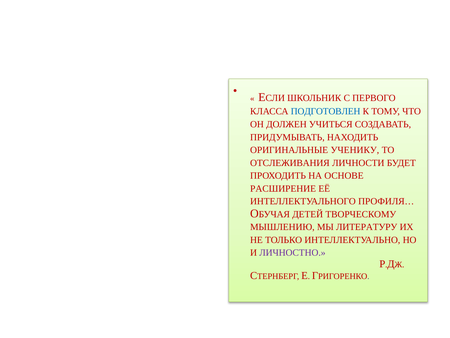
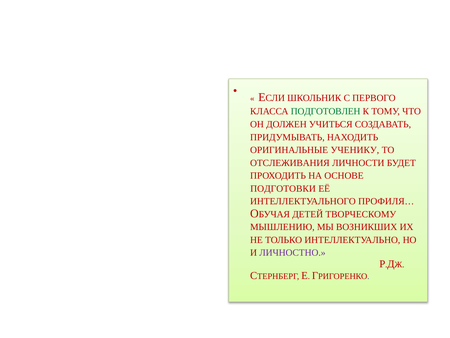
ПОДГОТОВЛЕН colour: blue -> green
РАСШИРЕНИЕ: РАСШИРЕНИЕ -> ПОДГОТОВКИ
ЛИТЕРАТУРУ: ЛИТЕРАТУРУ -> ВОЗНИКШИХ
